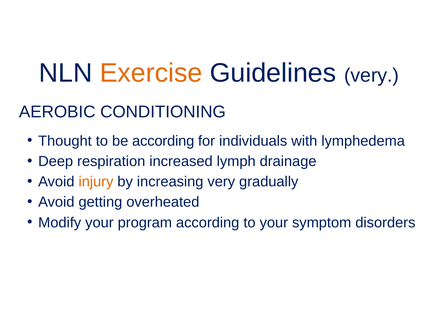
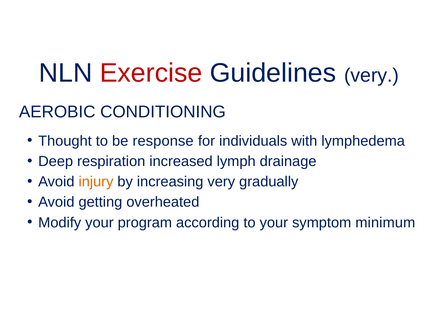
Exercise colour: orange -> red
be according: according -> response
disorders: disorders -> minimum
